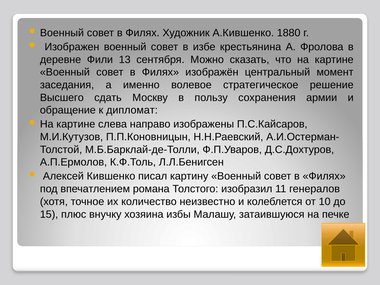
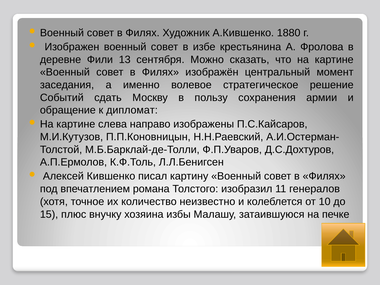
Высшего: Высшего -> Событий
